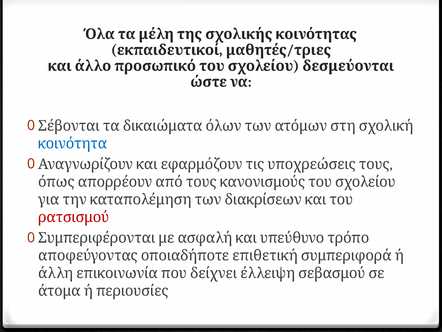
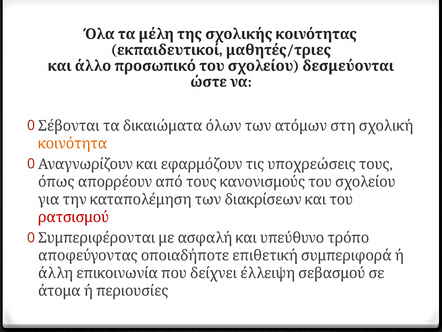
κοινότητα colour: blue -> orange
